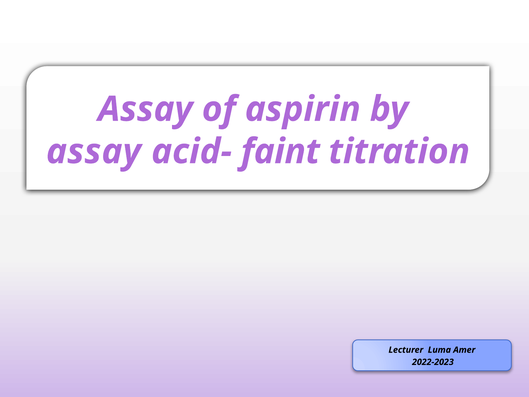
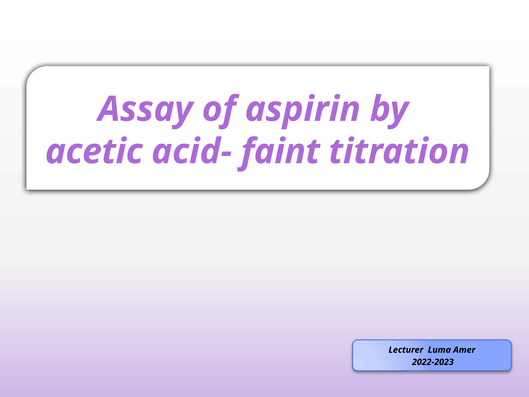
assay at (94, 151): assay -> acetic
